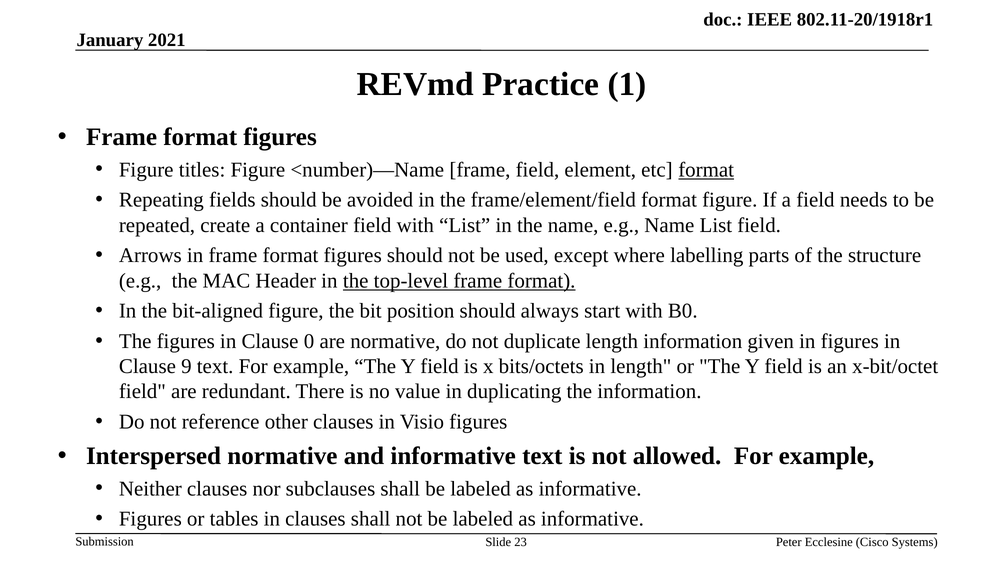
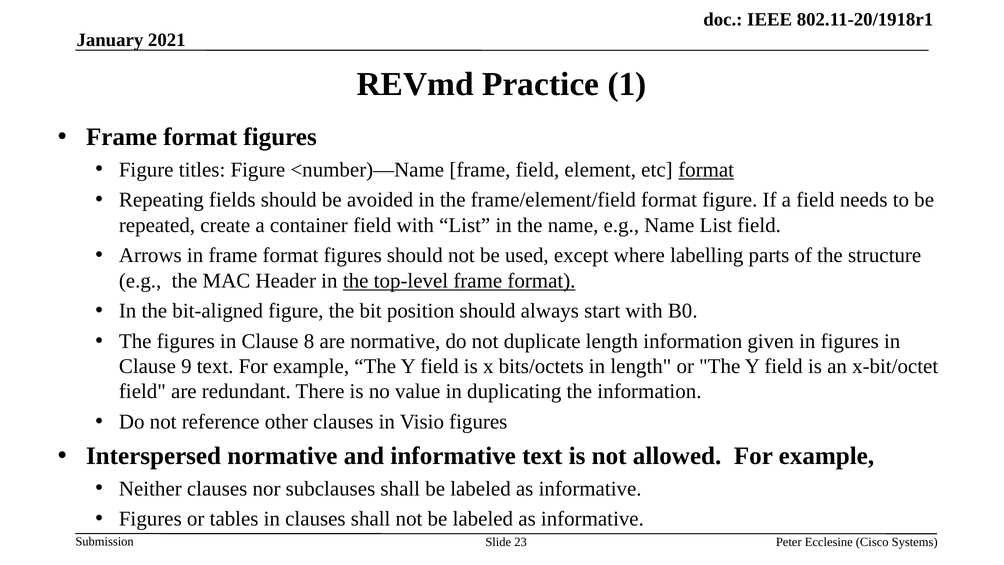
0: 0 -> 8
